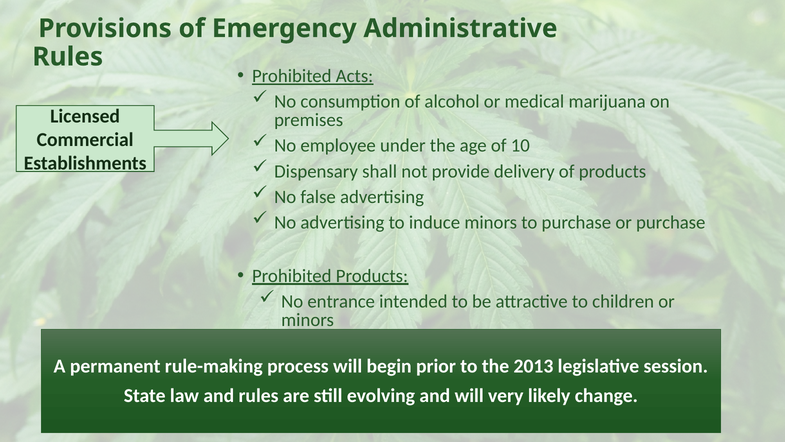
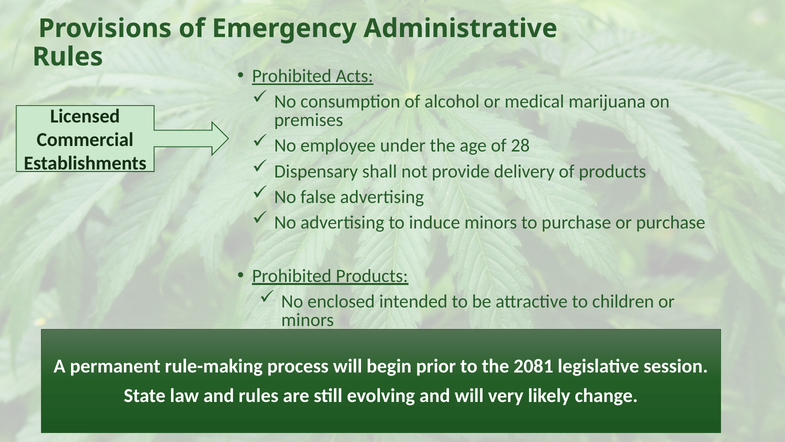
10: 10 -> 28
entrance: entrance -> enclosed
2013: 2013 -> 2081
